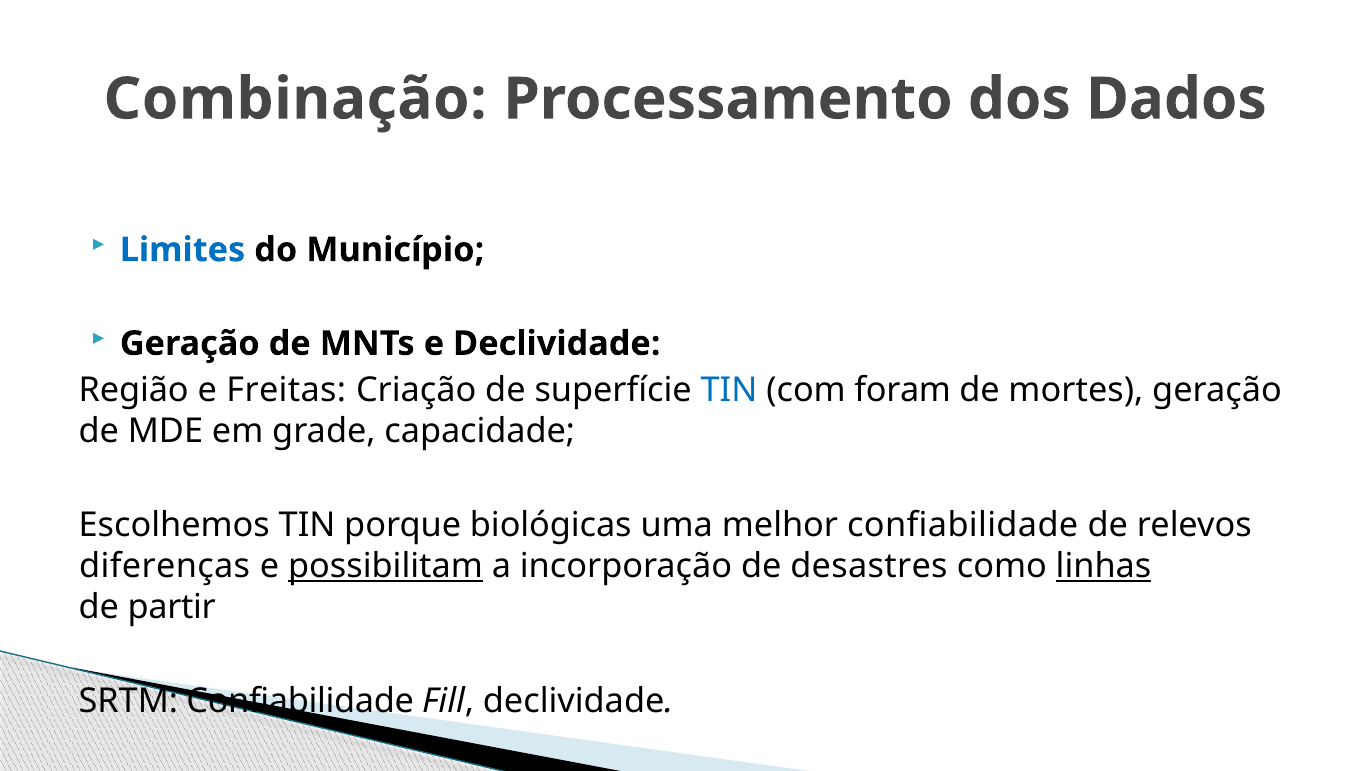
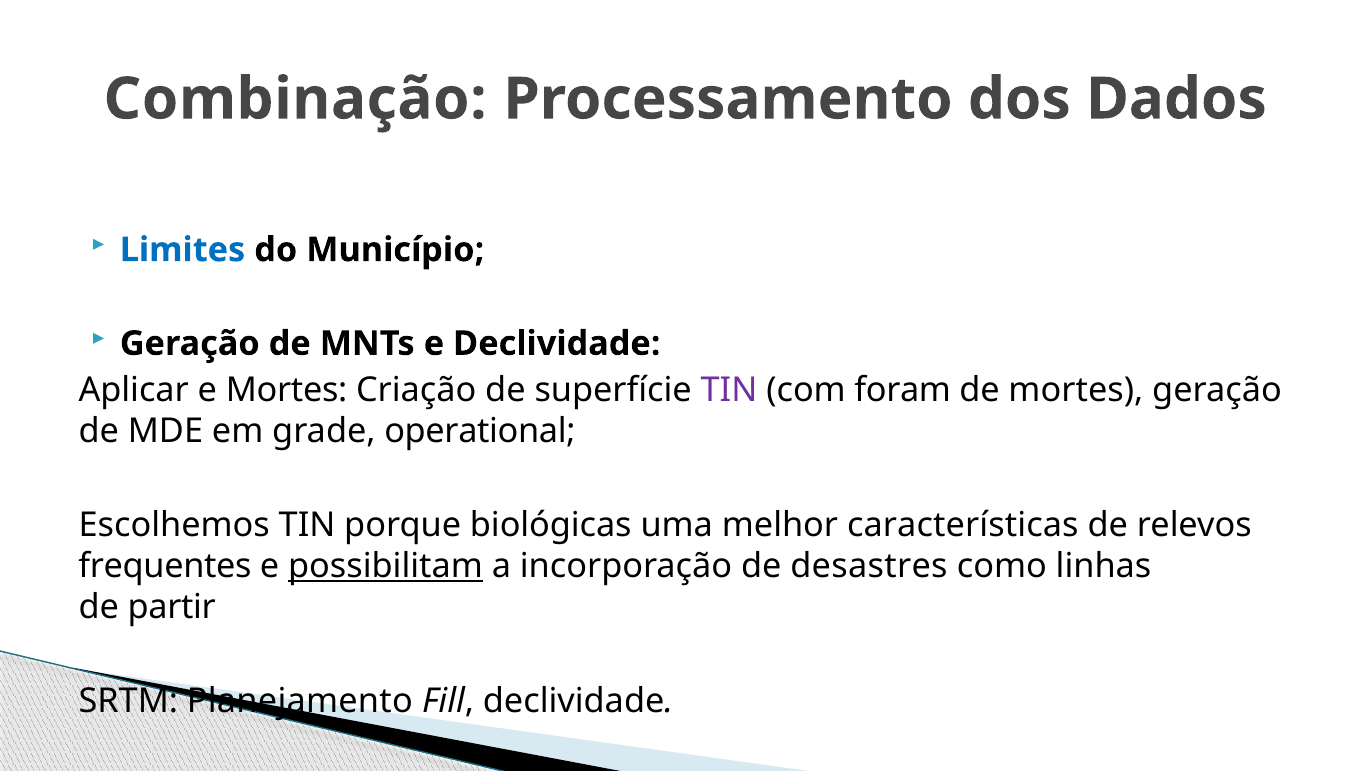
Região: Região -> Aplicar
e Freitas: Freitas -> Mortes
TIN at (729, 390) colour: blue -> purple
capacidade: capacidade -> operational
melhor confiabilidade: confiabilidade -> características
diferenças: diferenças -> frequentes
linhas underline: present -> none
SRTM Confiabilidade: Confiabilidade -> Planejamento
